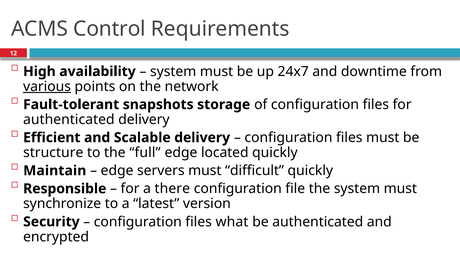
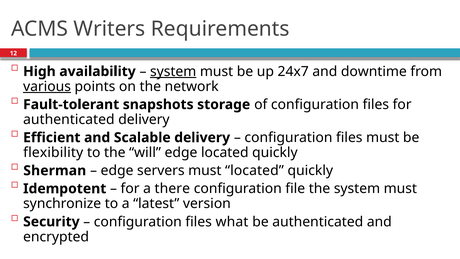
Control: Control -> Writers
system at (173, 71) underline: none -> present
structure: structure -> flexibility
full: full -> will
Maintain: Maintain -> Sherman
must difficult: difficult -> located
Responsible: Responsible -> Idempotent
